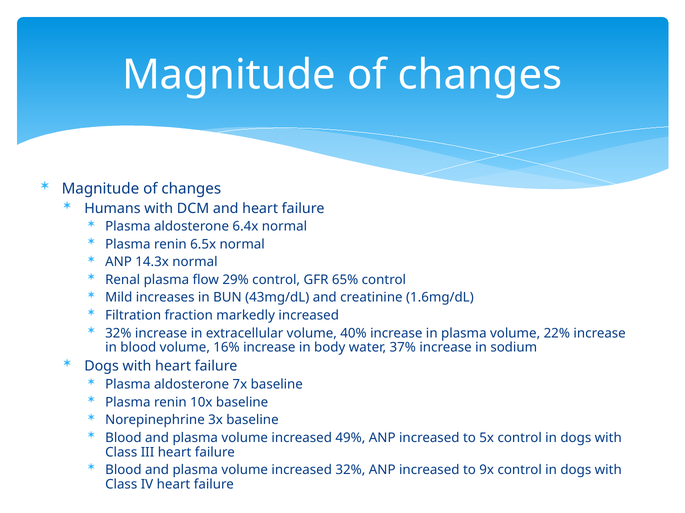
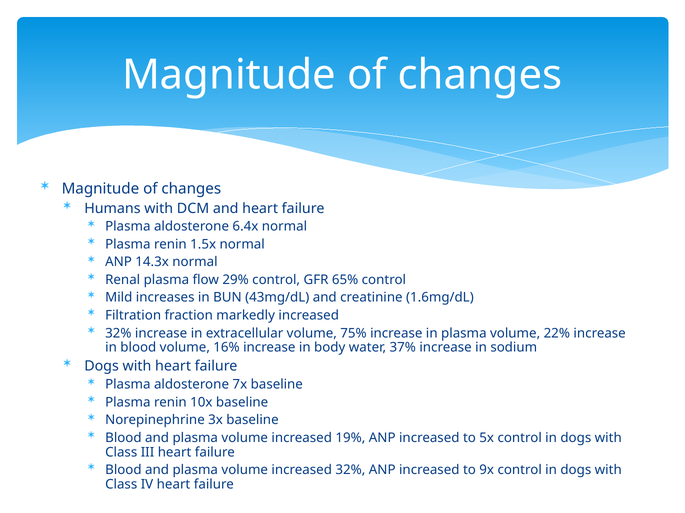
6.5x: 6.5x -> 1.5x
40%: 40% -> 75%
49%: 49% -> 19%
